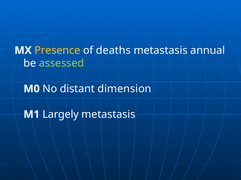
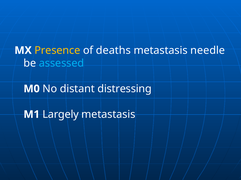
annual: annual -> needle
assessed colour: light green -> light blue
dimension: dimension -> distressing
